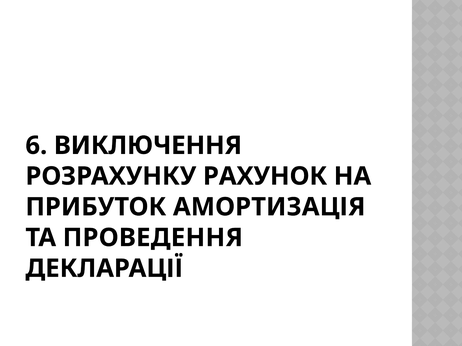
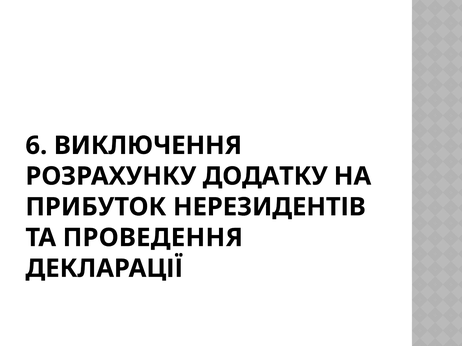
РАХУНОК: РАХУНОК -> ДОДАТКУ
АМОРТИЗАЦІЯ: АМОРТИЗАЦІЯ -> НЕРЕЗИДЕНТІВ
